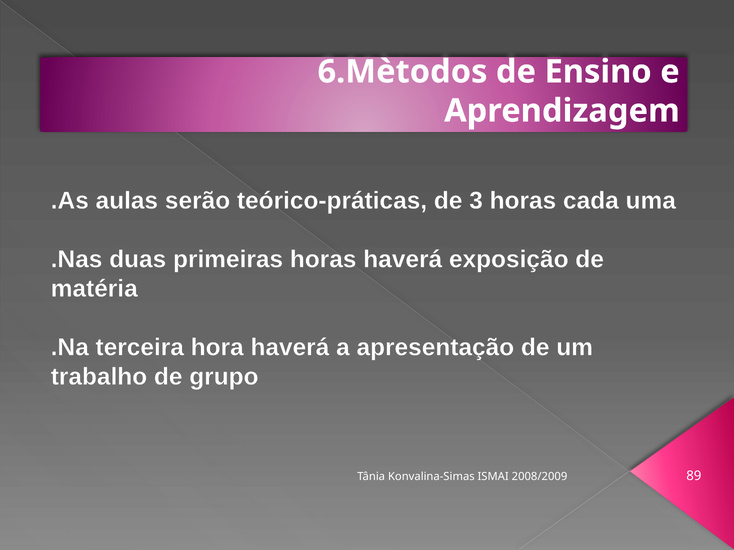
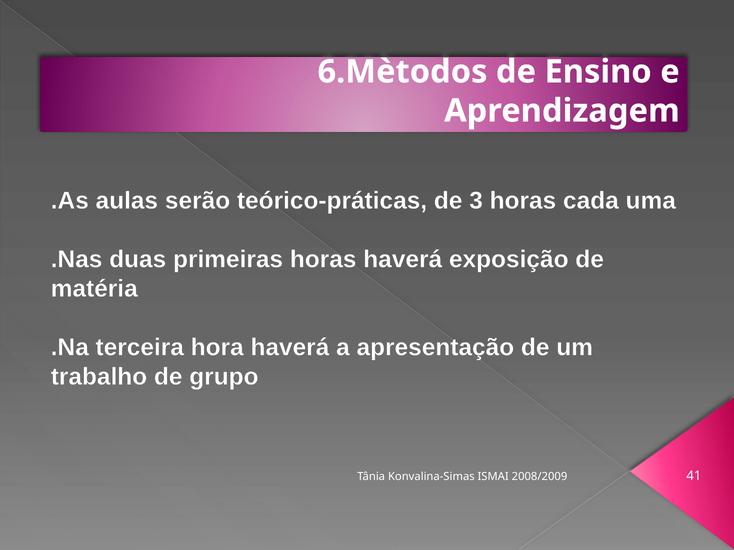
89: 89 -> 41
